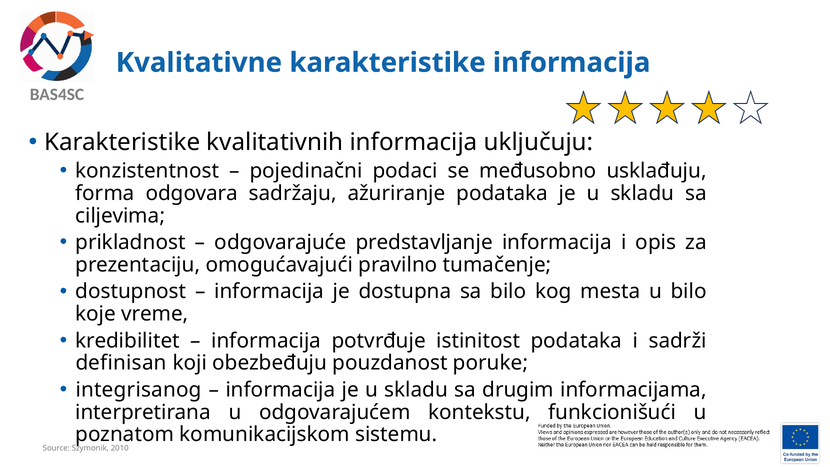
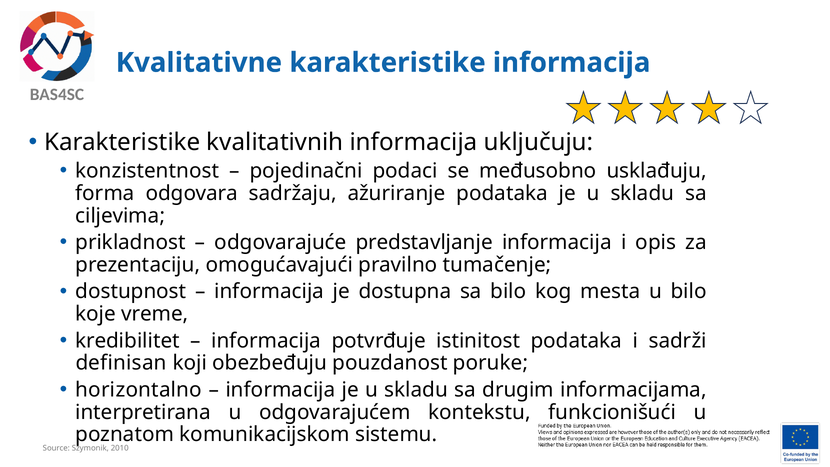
integrisanog: integrisanog -> horizontalno
